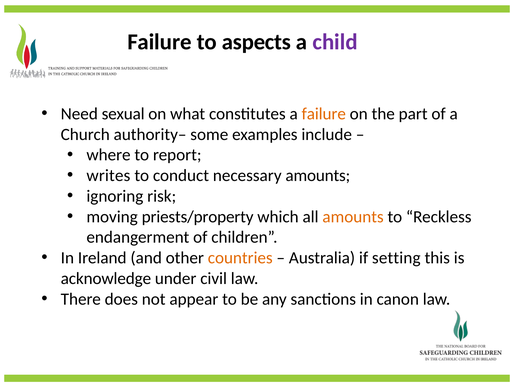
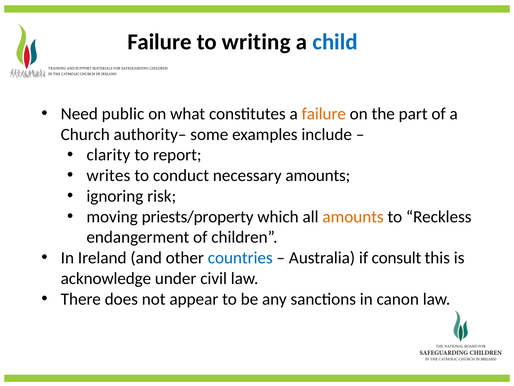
aspects: aspects -> writing
child colour: purple -> blue
sexual: sexual -> public
where: where -> clarity
countries colour: orange -> blue
setting: setting -> consult
